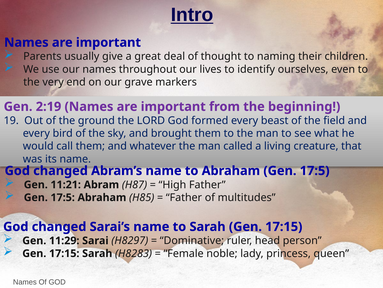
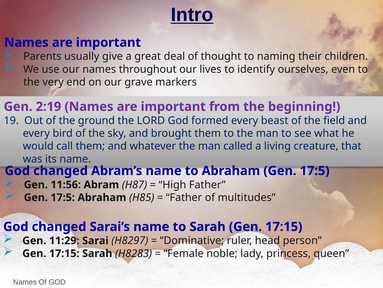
11:21: 11:21 -> 11:56
